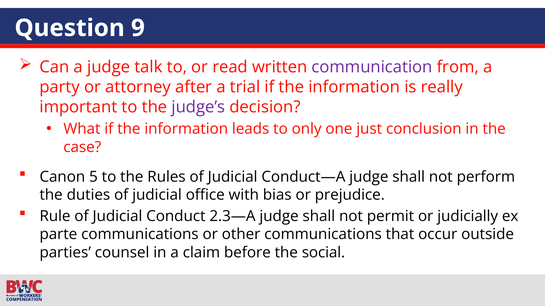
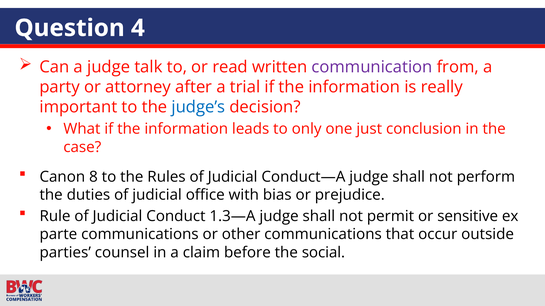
9: 9 -> 4
judge’s colour: purple -> blue
5: 5 -> 8
2.3—A: 2.3—A -> 1.3—A
judicially: judicially -> sensitive
